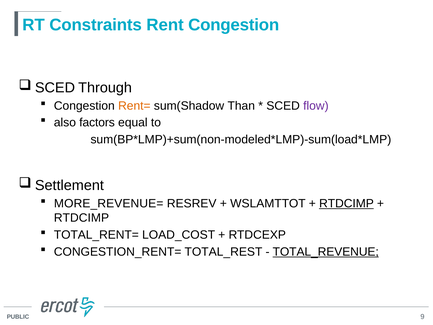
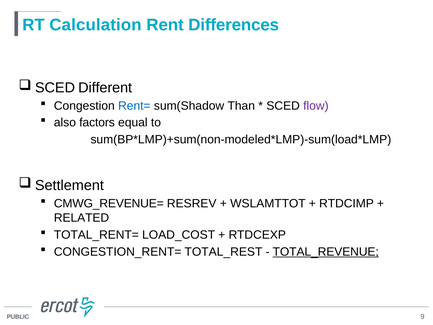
Constraints: Constraints -> Calculation
Rent Congestion: Congestion -> Differences
Through: Through -> Different
Rent= colour: orange -> blue
MORE_REVENUE=: MORE_REVENUE= -> CMWG_REVENUE=
RTDCIMP at (346, 203) underline: present -> none
RTDCIMP at (81, 218): RTDCIMP -> RELATED
